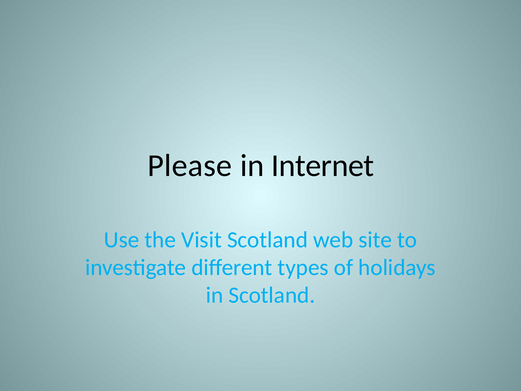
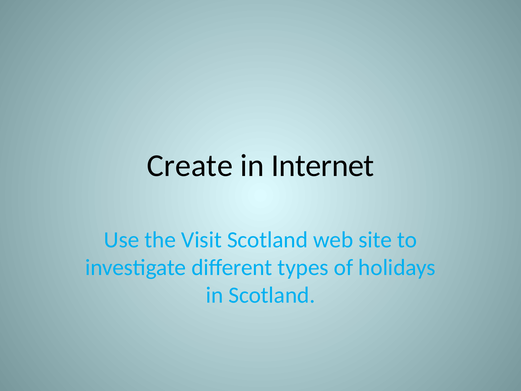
Please: Please -> Create
